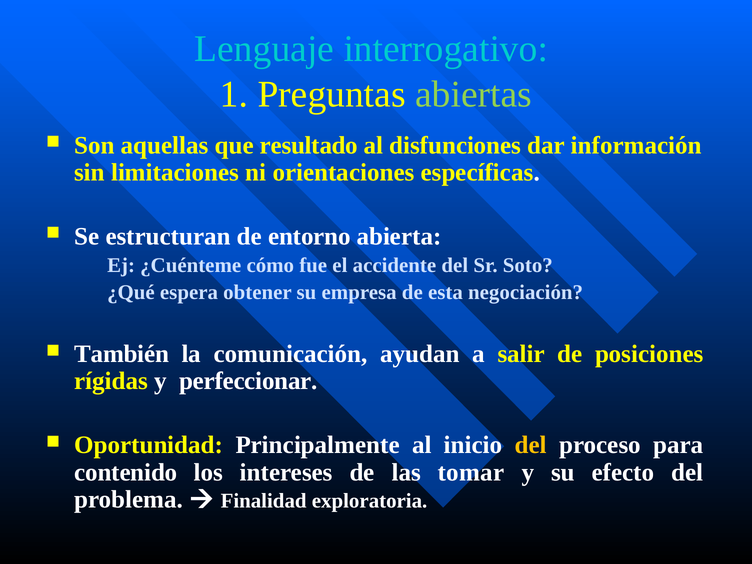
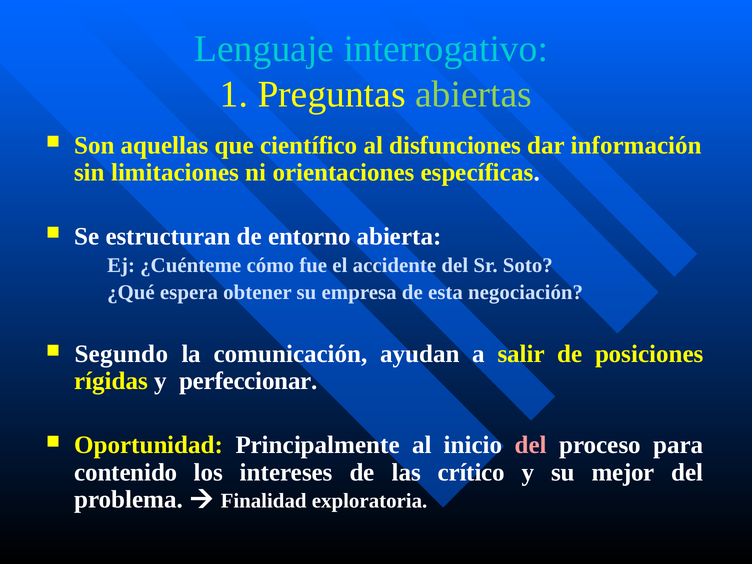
resultado: resultado -> científico
También: También -> Segundo
del at (531, 445) colour: yellow -> pink
tomar: tomar -> crítico
efecto: efecto -> mejor
